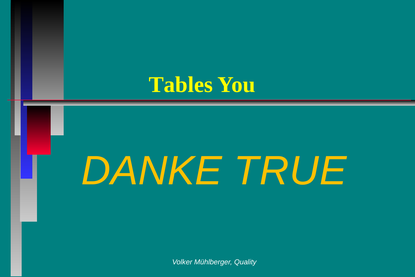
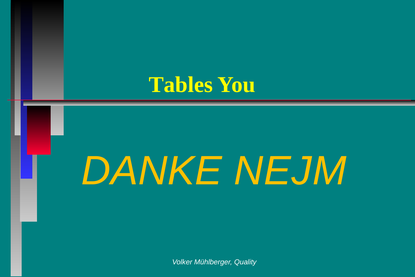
TRUE: TRUE -> NEJM
